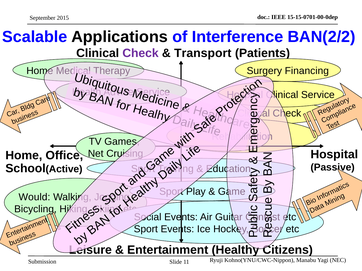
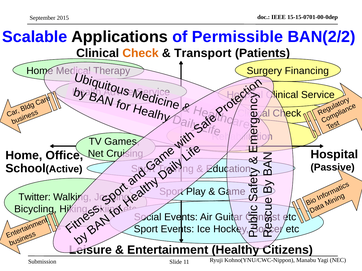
Interference: Interference -> Permissible
Check at (141, 53) colour: purple -> orange
Would: Would -> Twitter
